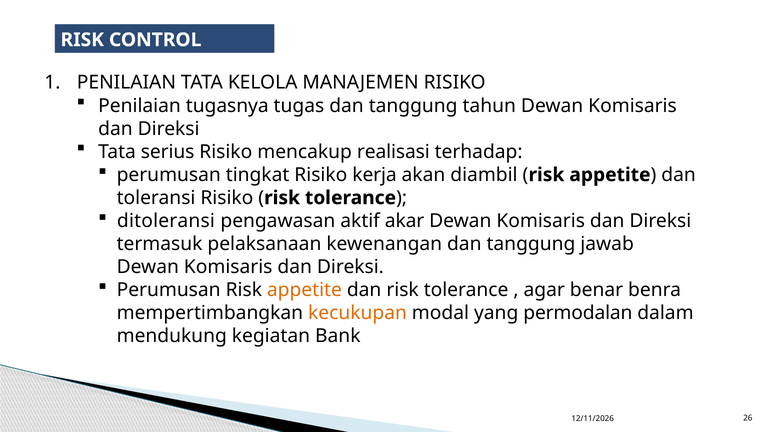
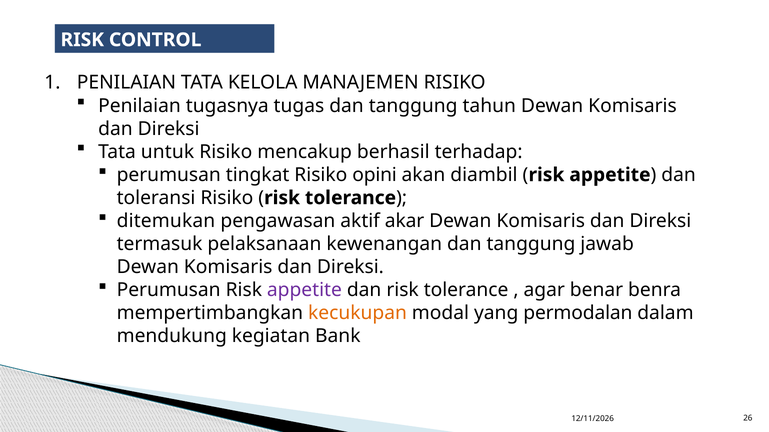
serius: serius -> untuk
realisasi: realisasi -> berhasil
kerja: kerja -> opini
ditoleransi: ditoleransi -> ditemukan
appetite at (304, 290) colour: orange -> purple
